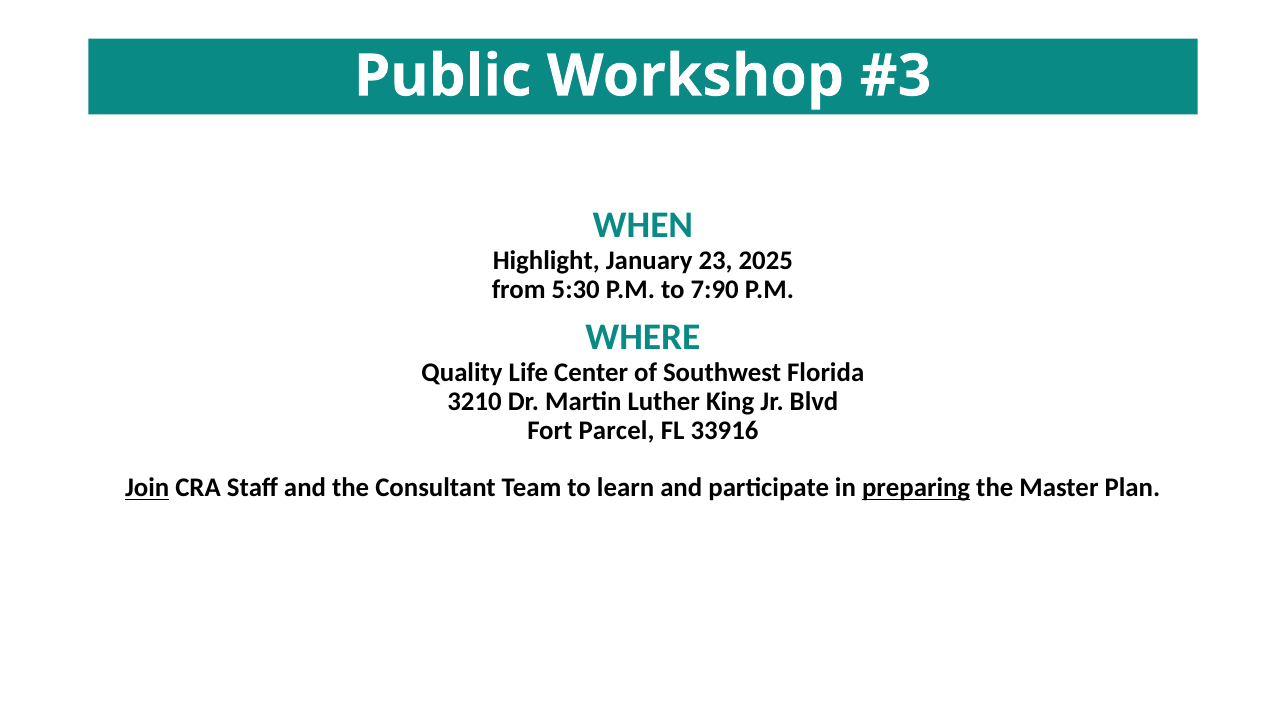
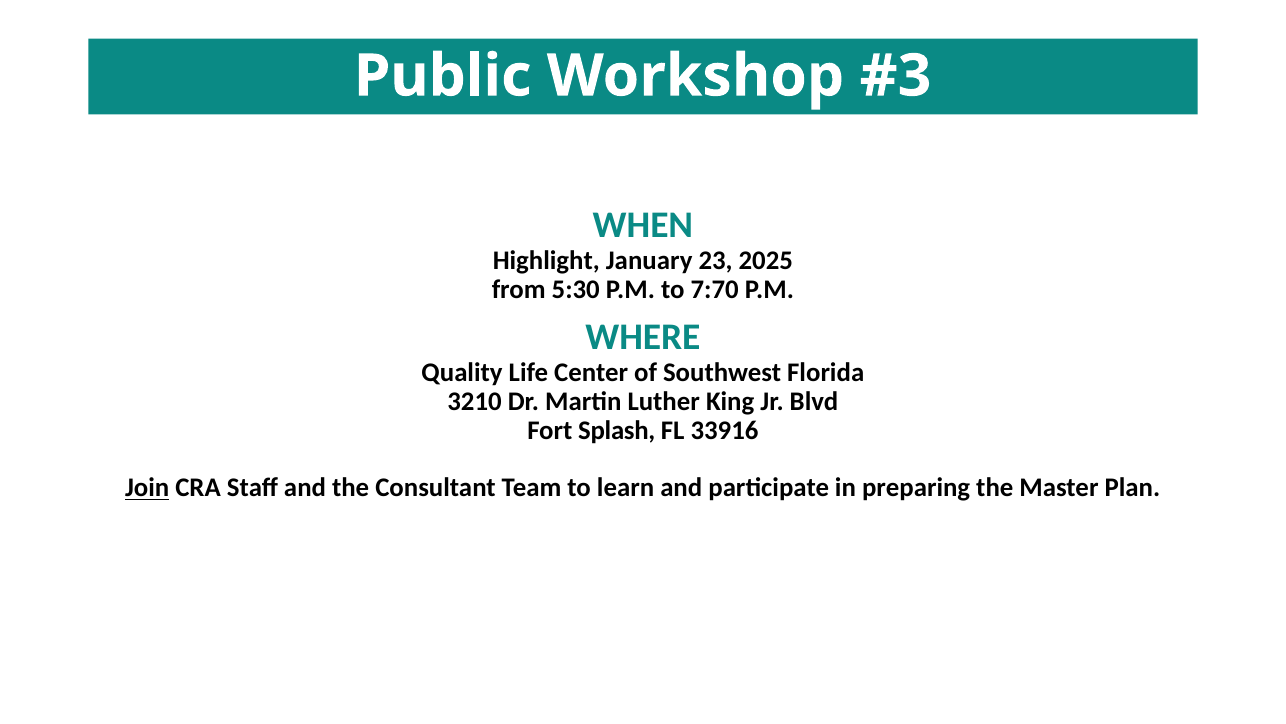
7:90: 7:90 -> 7:70
Parcel: Parcel -> Splash
preparing underline: present -> none
